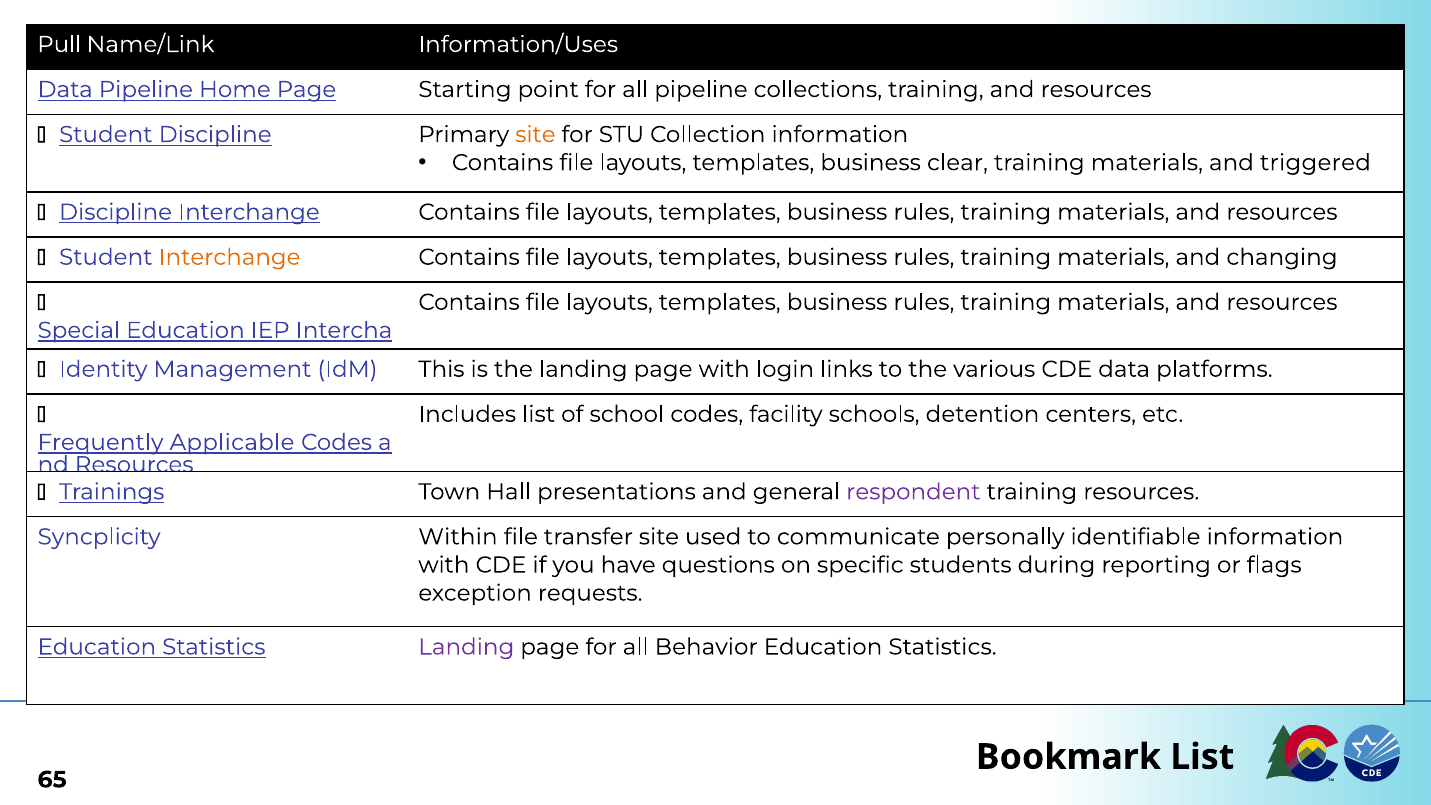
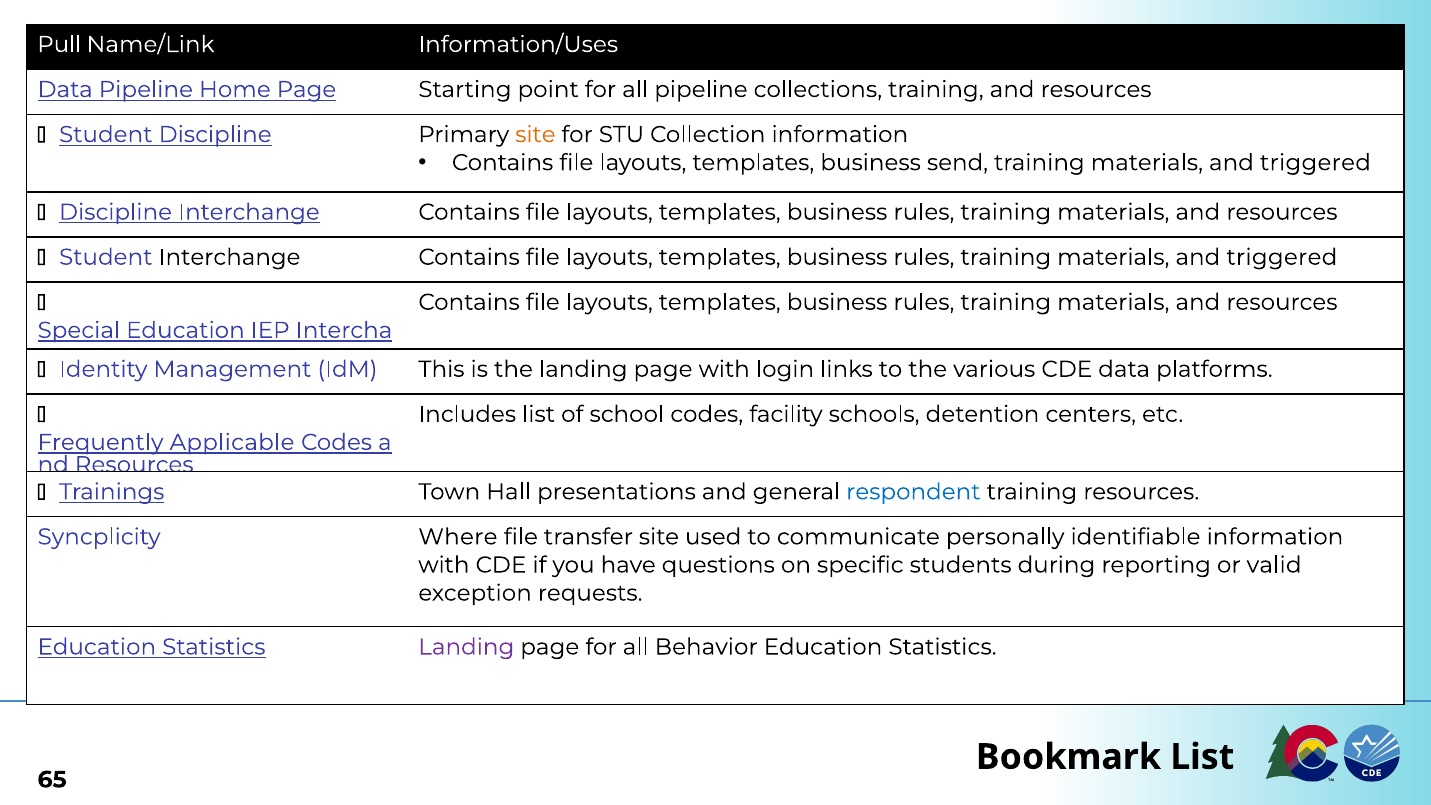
clear: clear -> send
Interchange at (230, 257) colour: orange -> black
changing at (1282, 257): changing -> triggered
respondent colour: purple -> blue
Within: Within -> Where
flags: flags -> valid
